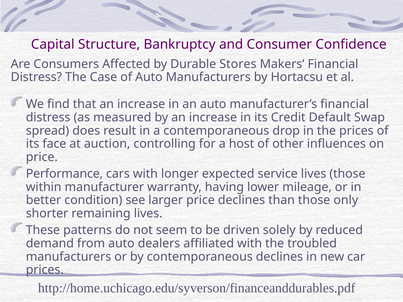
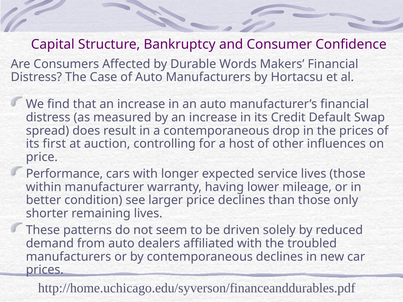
Stores: Stores -> Words
face: face -> first
